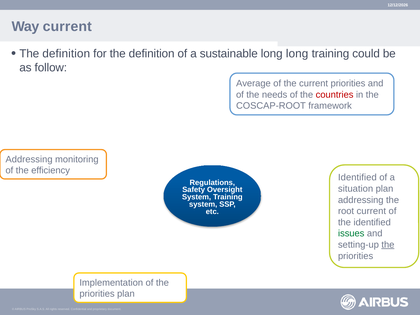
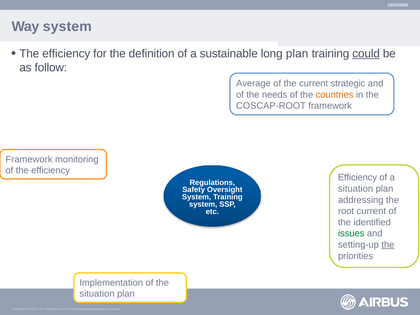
Way current: current -> system
definition at (66, 54): definition -> efficiency
long long: long -> plan
could underline: none -> present
current priorities: priorities -> strategic
countries colour: red -> orange
Addressing at (29, 159): Addressing -> Framework
Identified at (357, 178): Identified -> Efficiency
priorities at (97, 294): priorities -> situation
